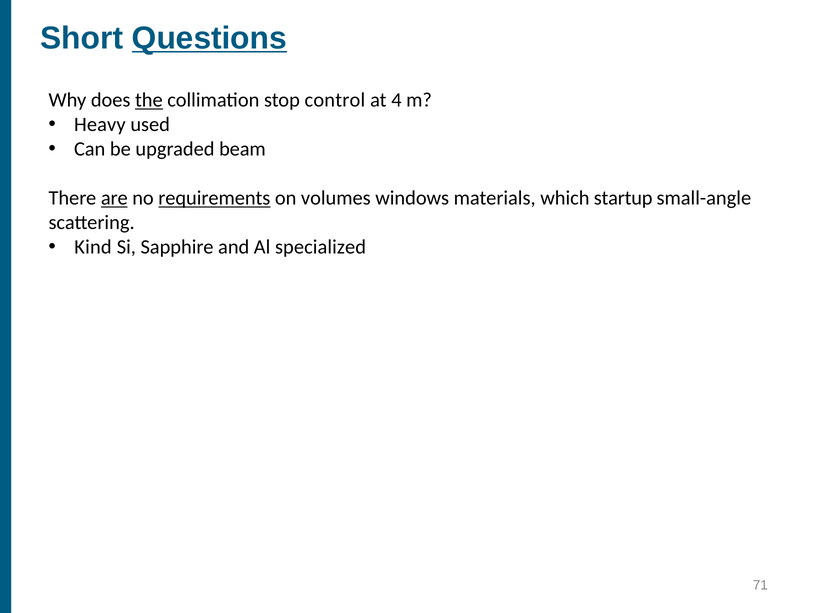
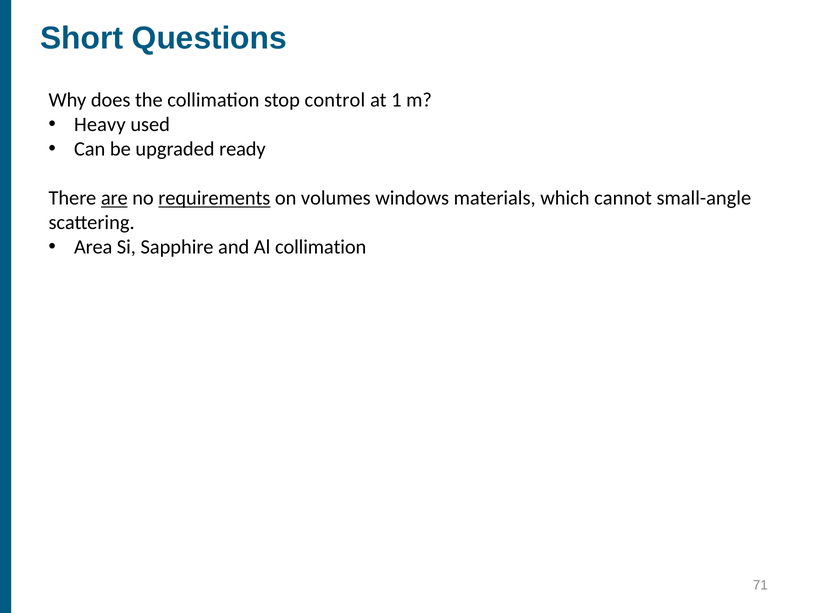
Questions underline: present -> none
the underline: present -> none
4: 4 -> 1
beam: beam -> ready
startup: startup -> cannot
Kind: Kind -> Area
Al specialized: specialized -> collimation
